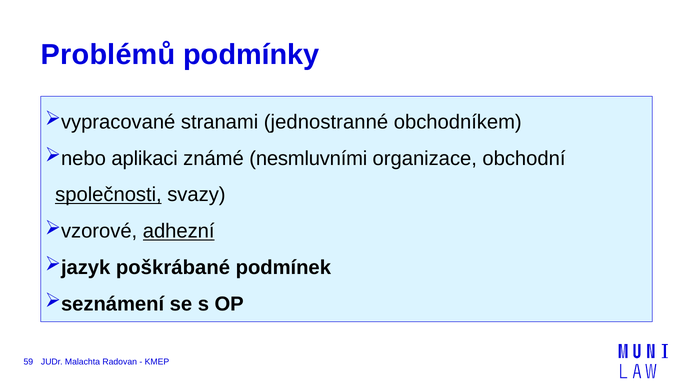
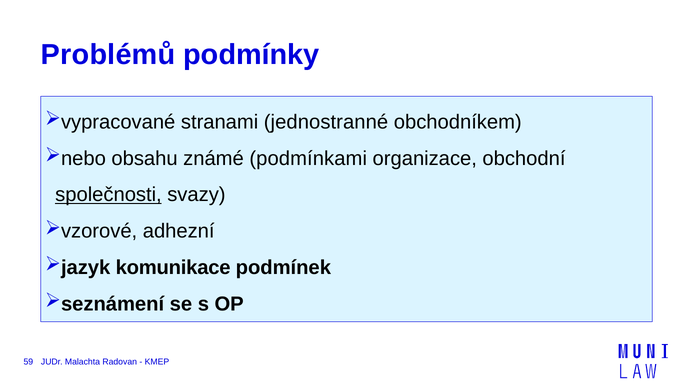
aplikaci: aplikaci -> obsahu
nesmluvními: nesmluvními -> podmínkami
adhezní underline: present -> none
poškrábané: poškrábané -> komunikace
